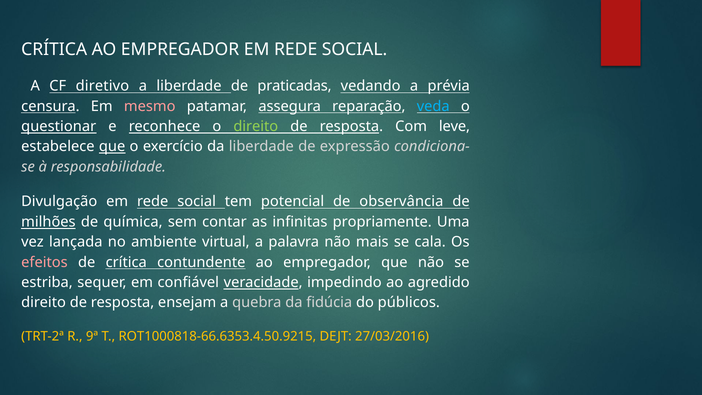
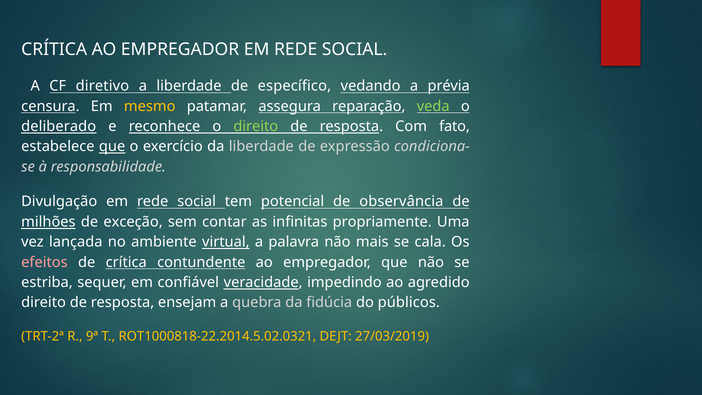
praticadas: praticadas -> específico
mesmo colour: pink -> yellow
veda colour: light blue -> light green
questionar: questionar -> deliberado
leve: leve -> fato
química: química -> exceção
virtual underline: none -> present
ROT1000818-66.6353.4.50.9215: ROT1000818-66.6353.4.50.9215 -> ROT1000818-22.2014.5.02.0321
27/03/2016: 27/03/2016 -> 27/03/2019
